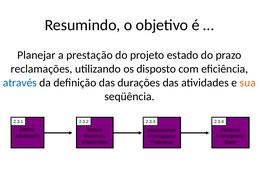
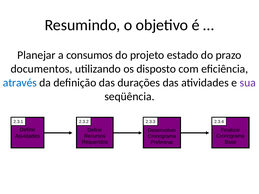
prestação: prestação -> consumos
reclamações: reclamações -> documentos
sua colour: orange -> purple
